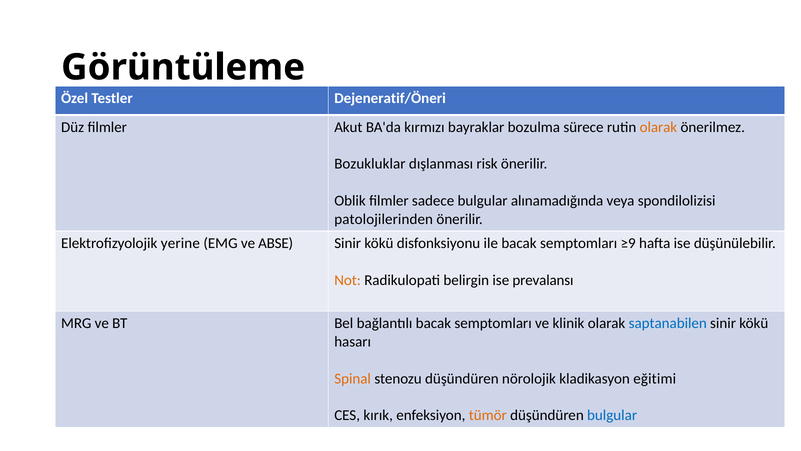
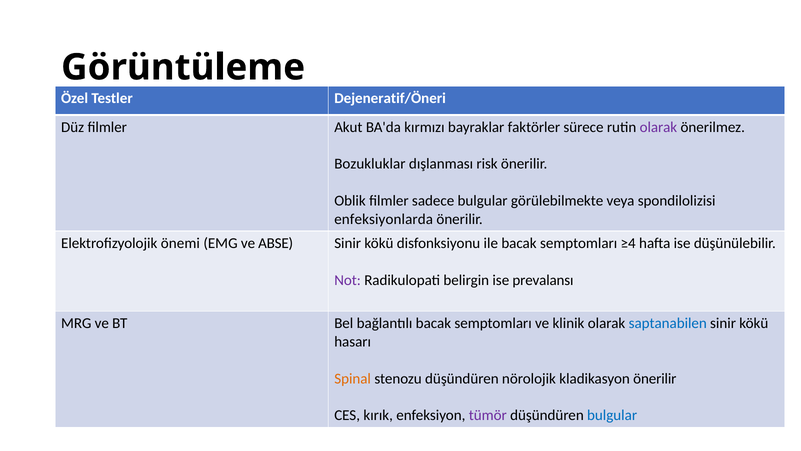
bozulma: bozulma -> faktörler
olarak at (658, 127) colour: orange -> purple
alınamadığında: alınamadığında -> görülebilmekte
patolojilerinden: patolojilerinden -> enfeksiyonlarda
yerine: yerine -> önemi
≥9: ≥9 -> ≥4
Not colour: orange -> purple
kladikasyon eğitimi: eğitimi -> önerilir
tümör colour: orange -> purple
